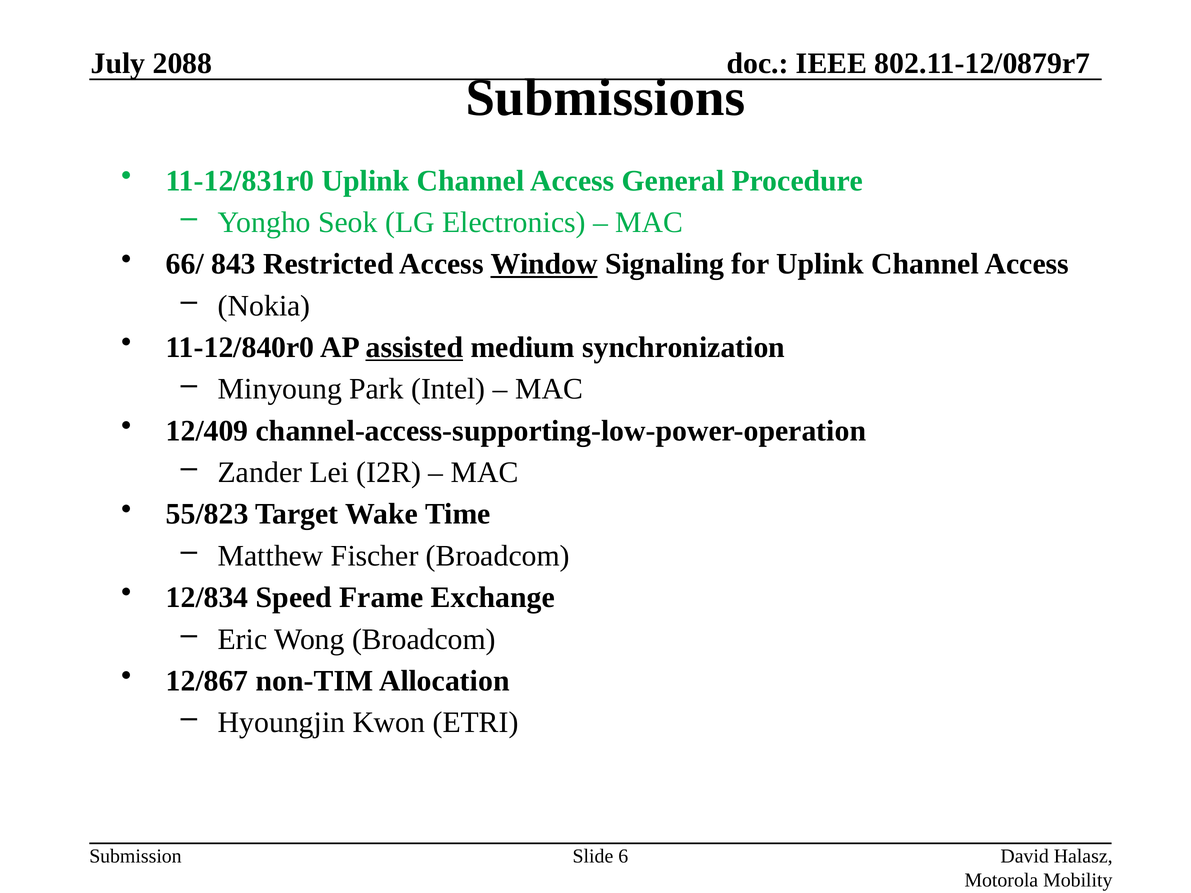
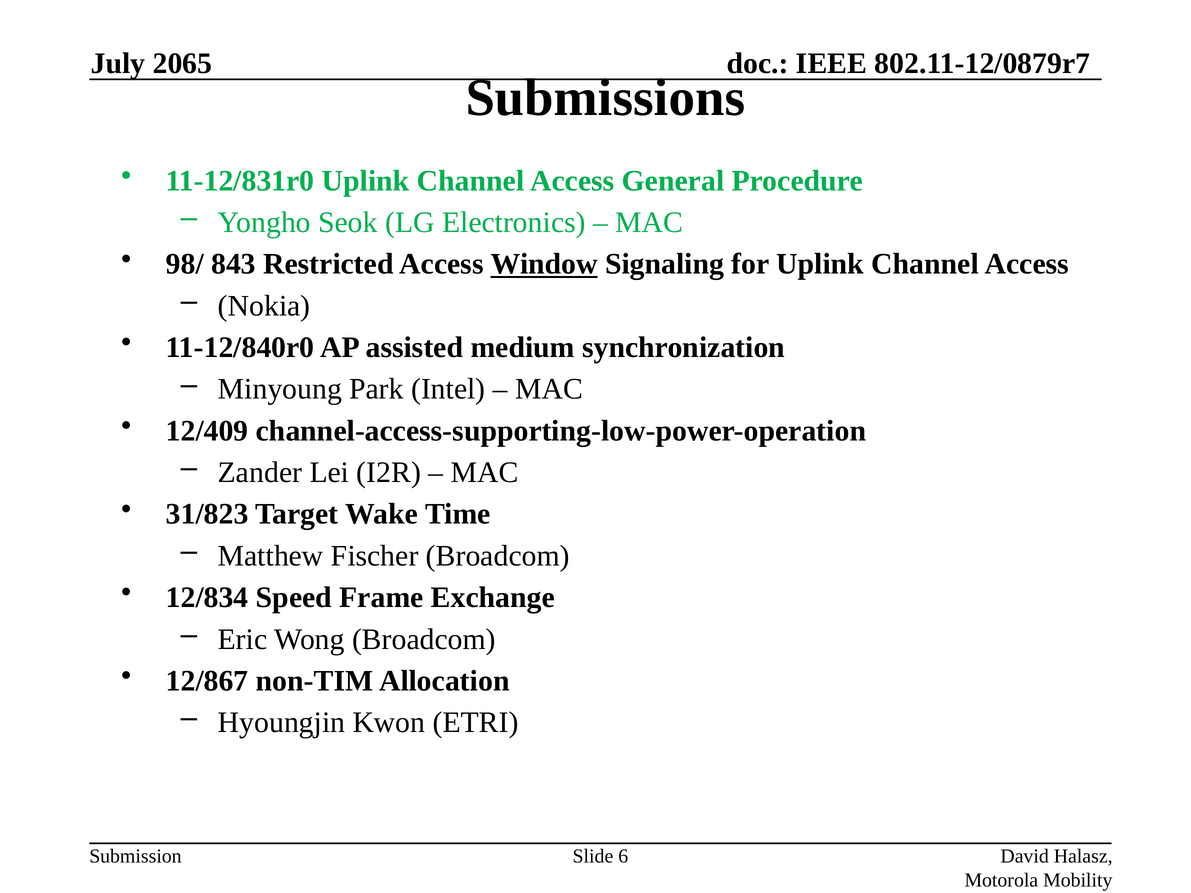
2088: 2088 -> 2065
66/: 66/ -> 98/
assisted underline: present -> none
55/823: 55/823 -> 31/823
